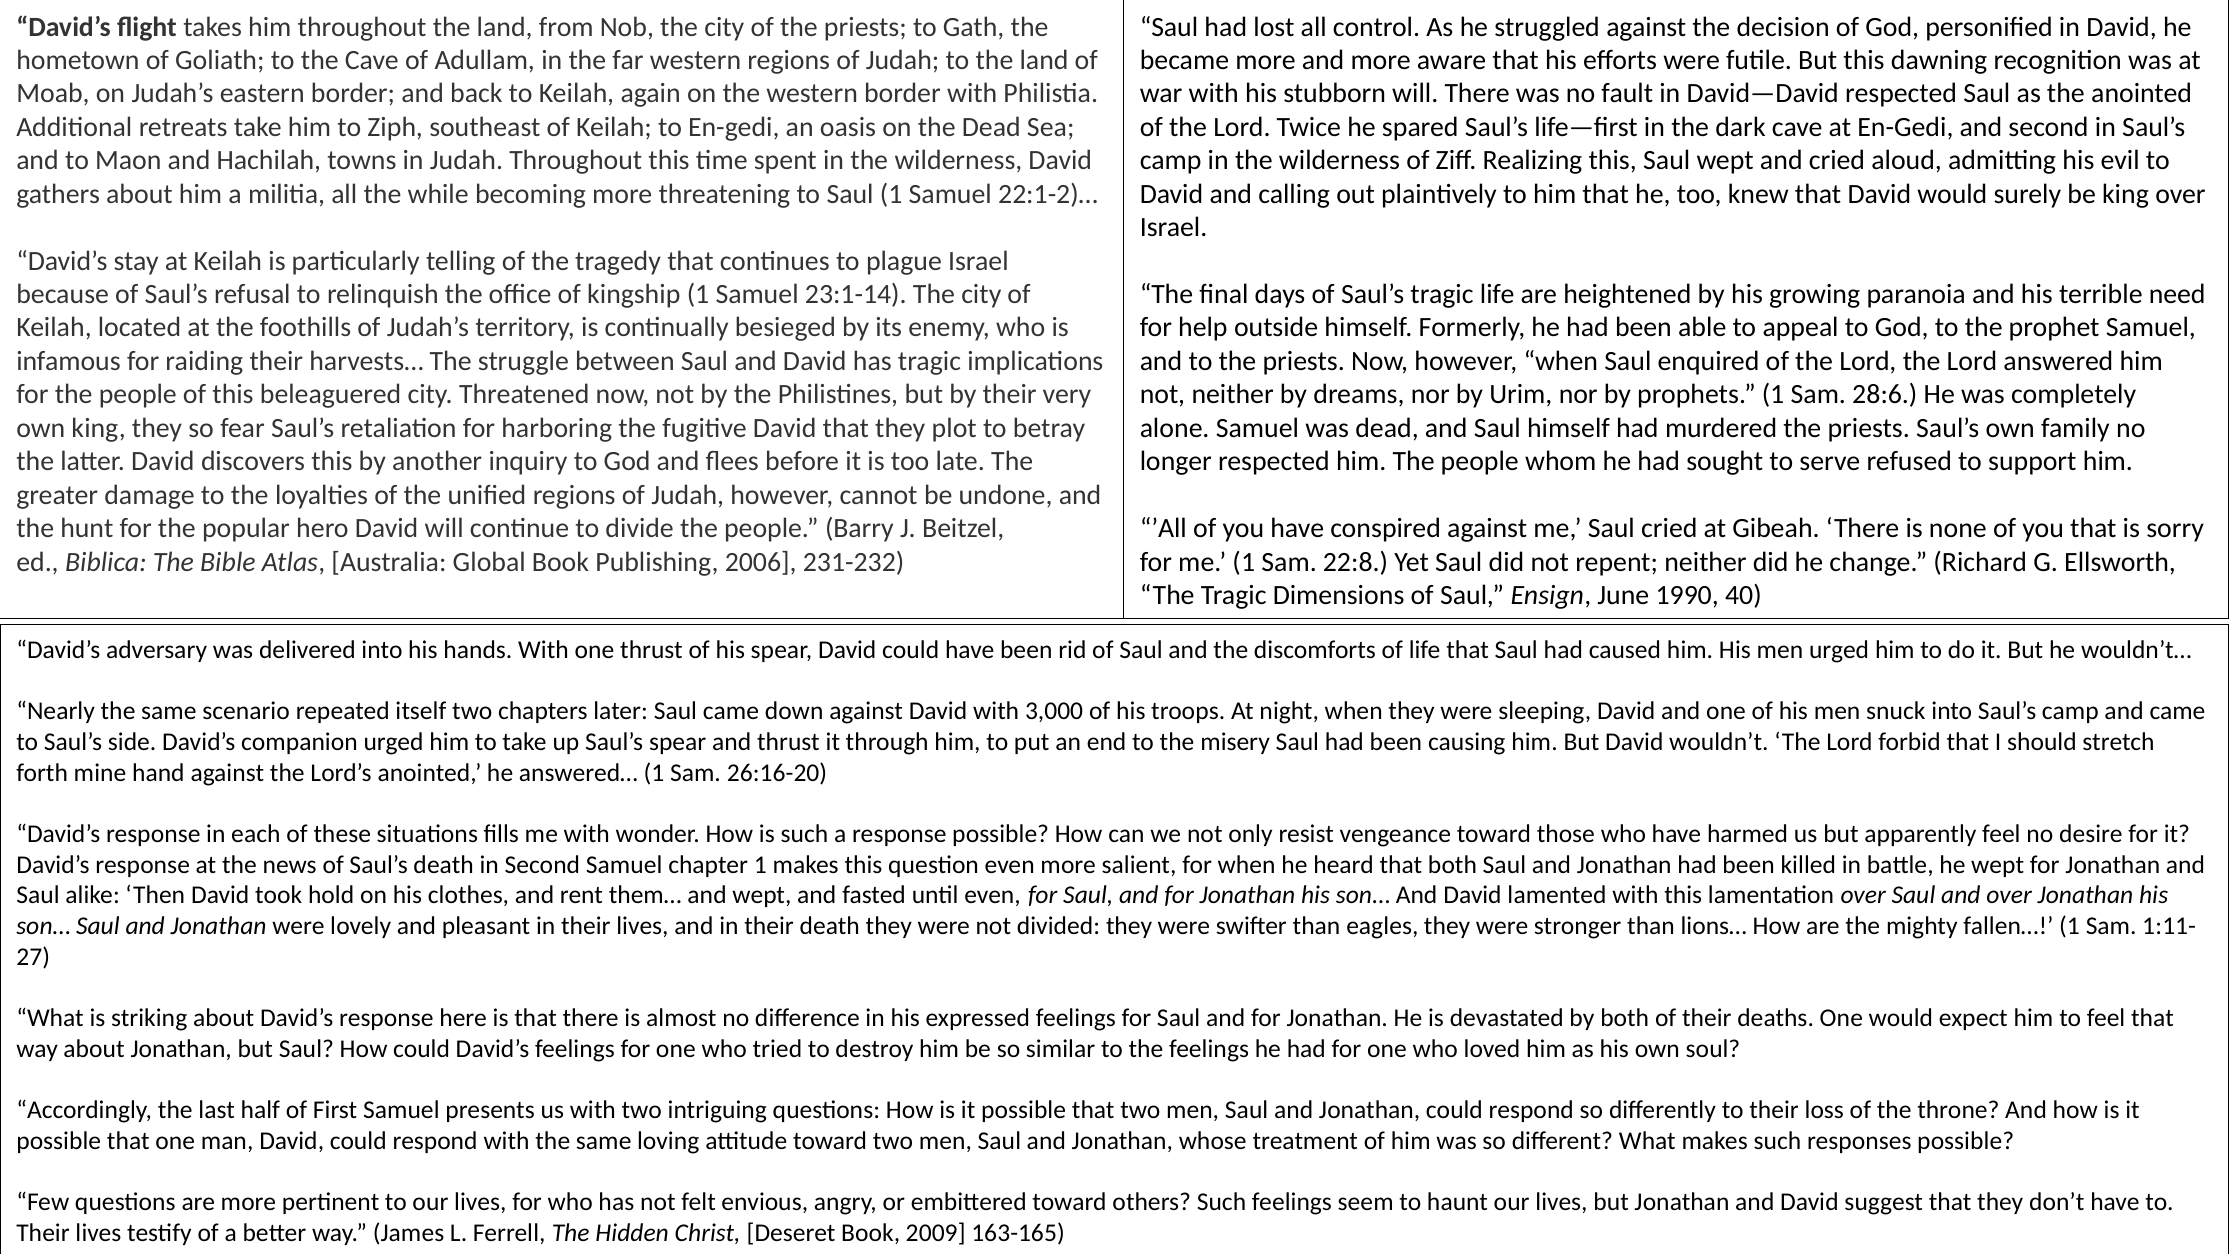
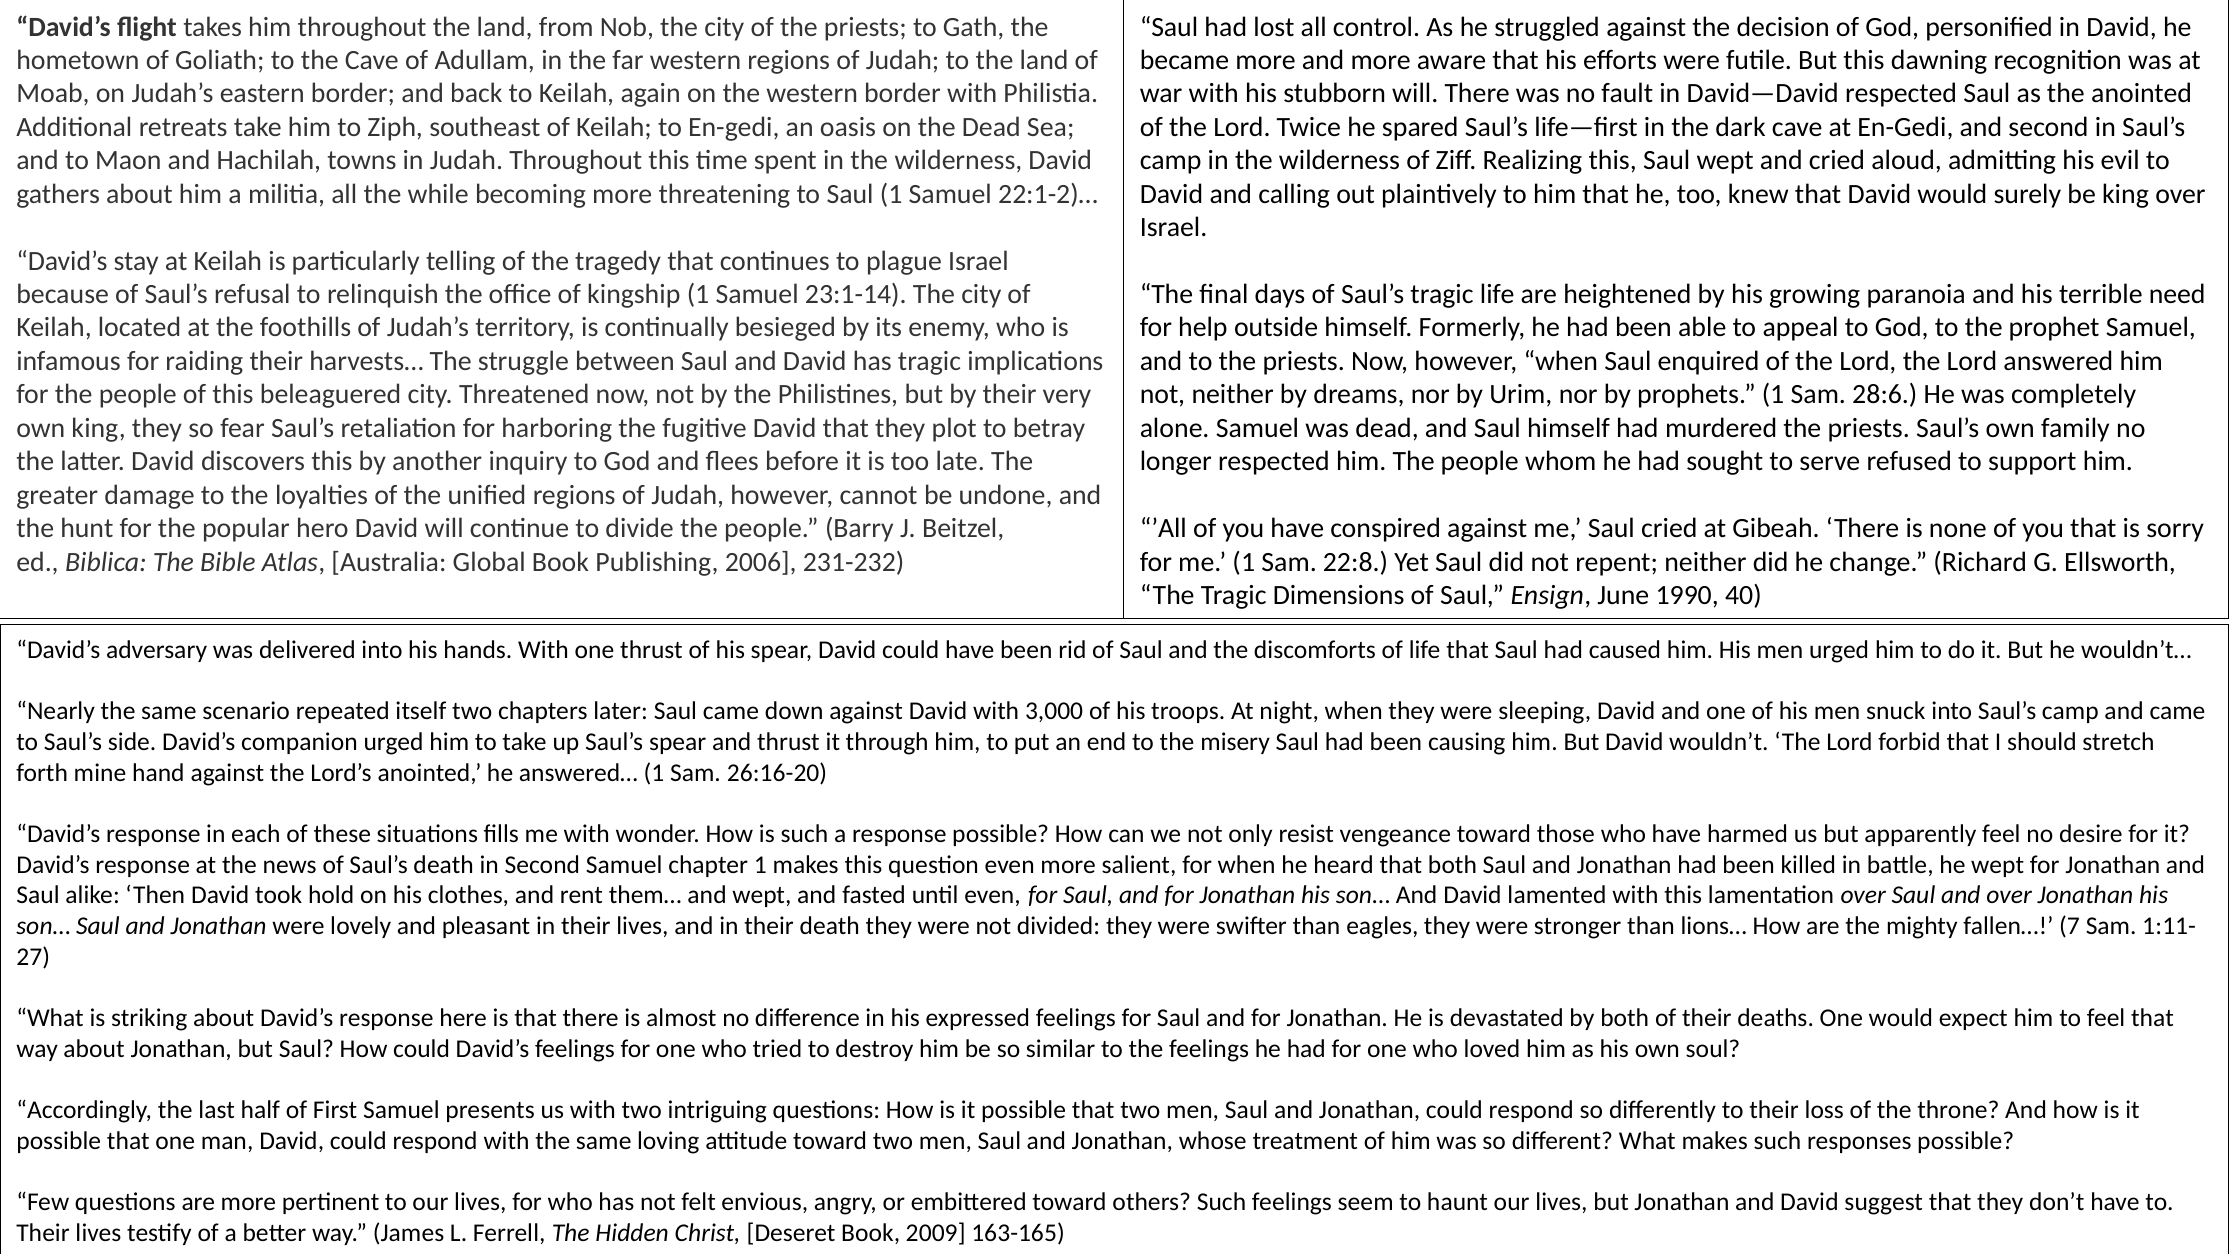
fallen… 1: 1 -> 7
